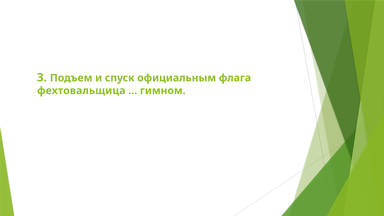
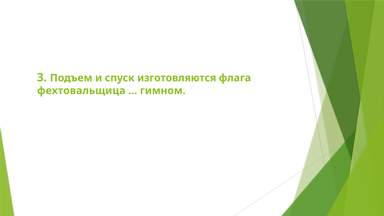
официальным: официальным -> изготовляются
